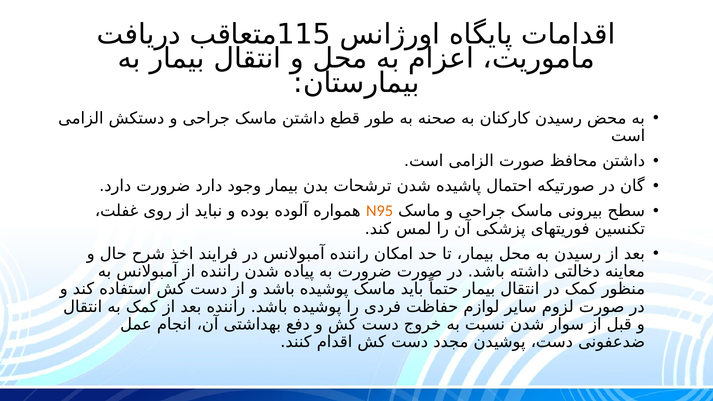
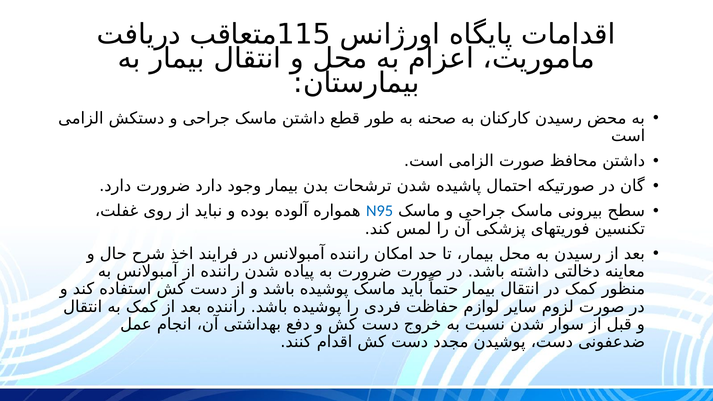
N95 colour: orange -> blue
